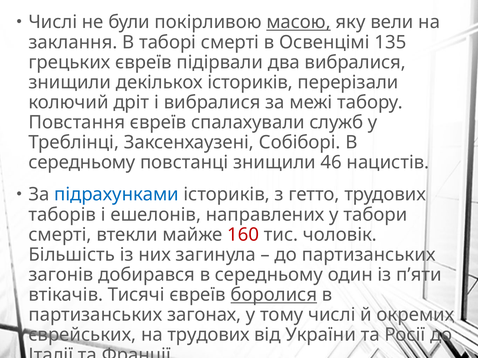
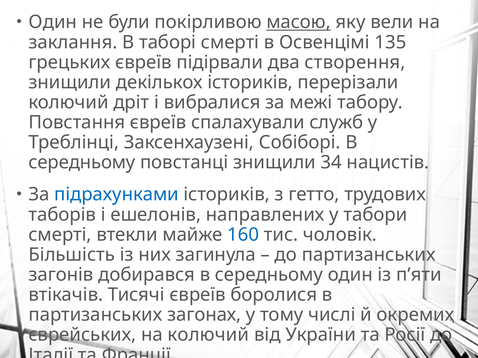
Числі at (53, 22): Числі -> Один
два вибралися: вибралися -> створення
46: 46 -> 34
160 colour: red -> blue
боролися underline: present -> none
на трудових: трудових -> колючий
